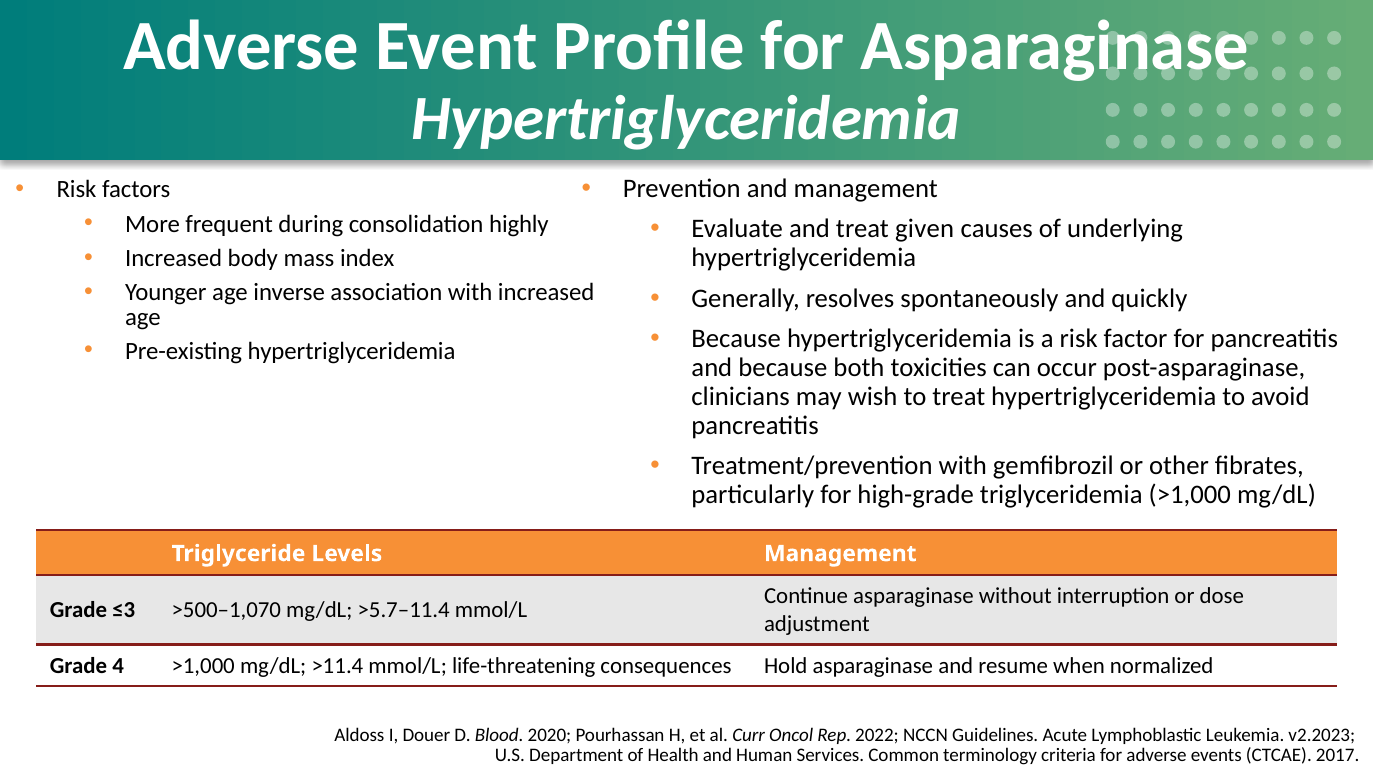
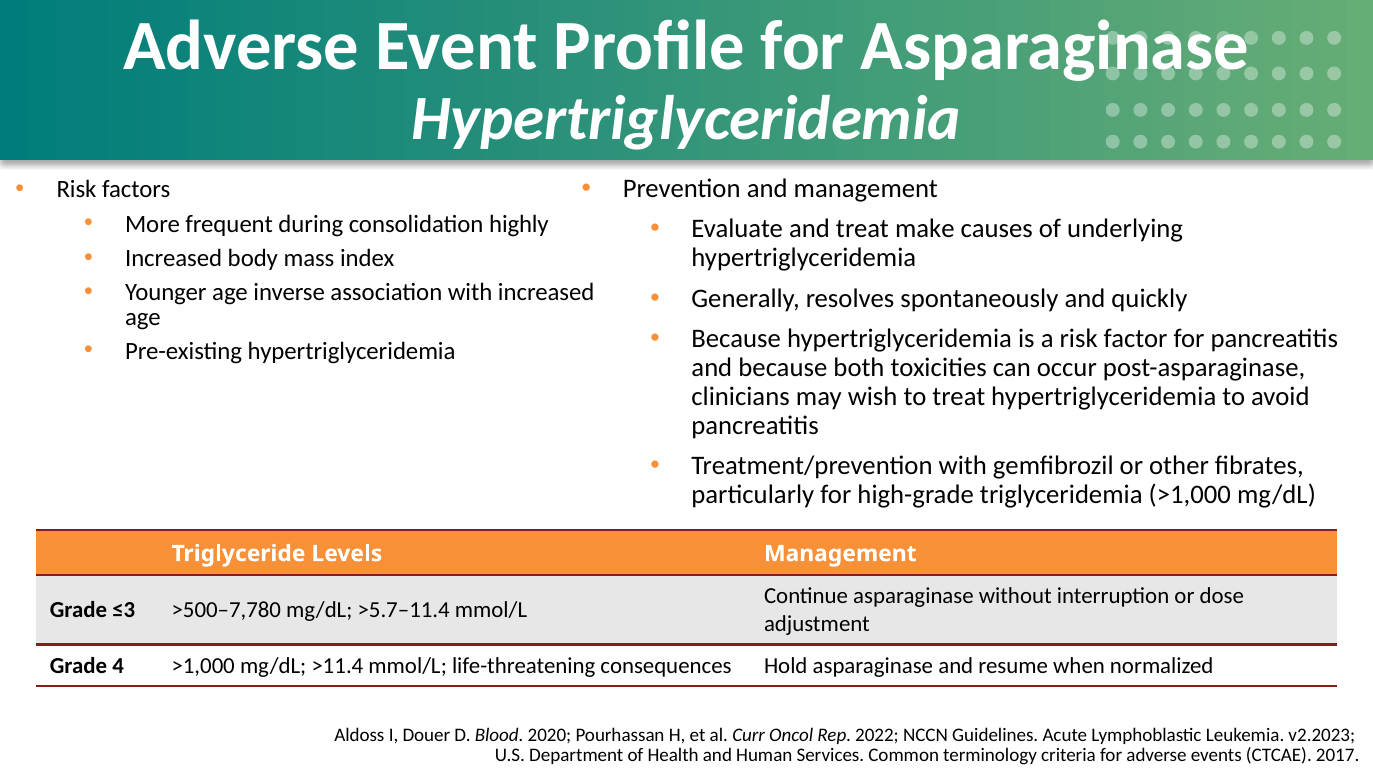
given: given -> make
>500–1,070: >500–1,070 -> >500–7,780
